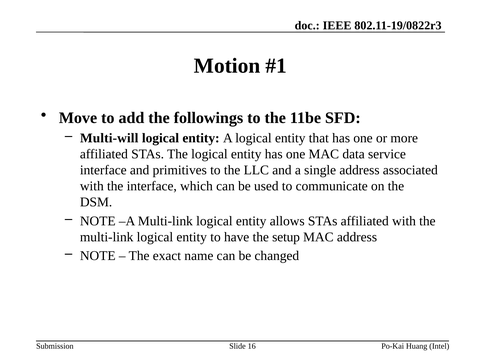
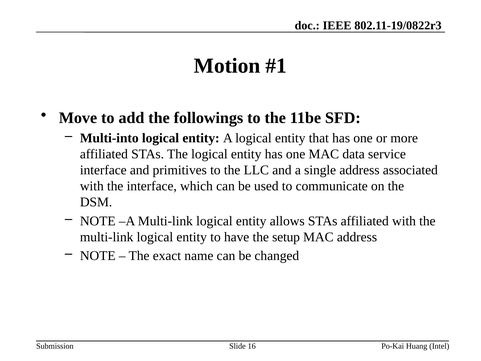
Multi-will: Multi-will -> Multi-into
